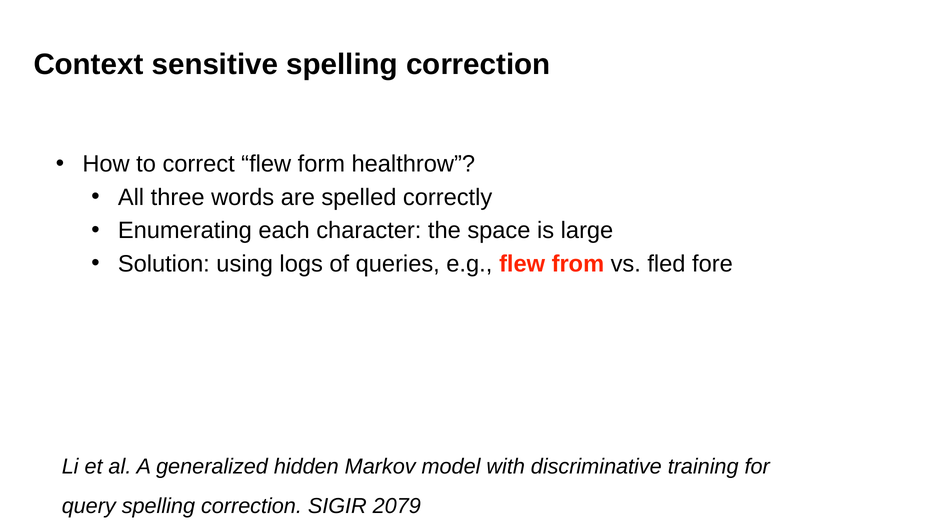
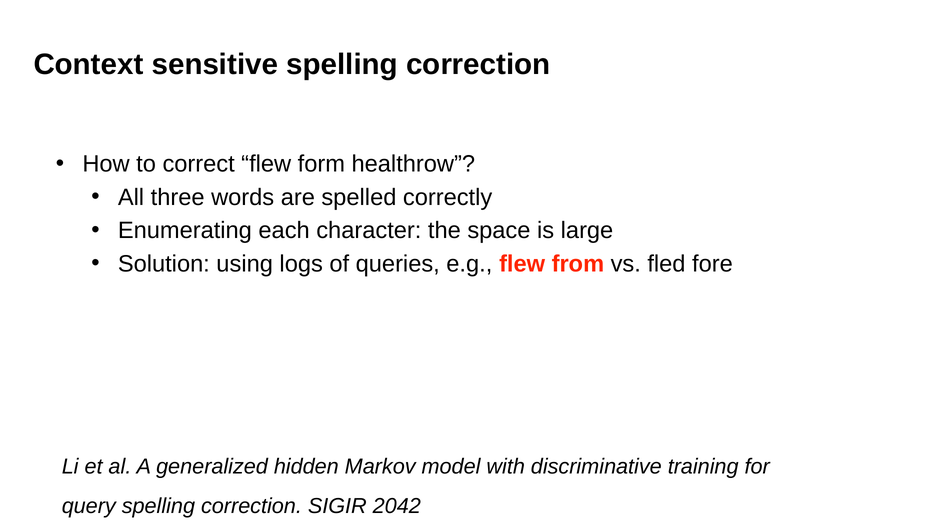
2079: 2079 -> 2042
